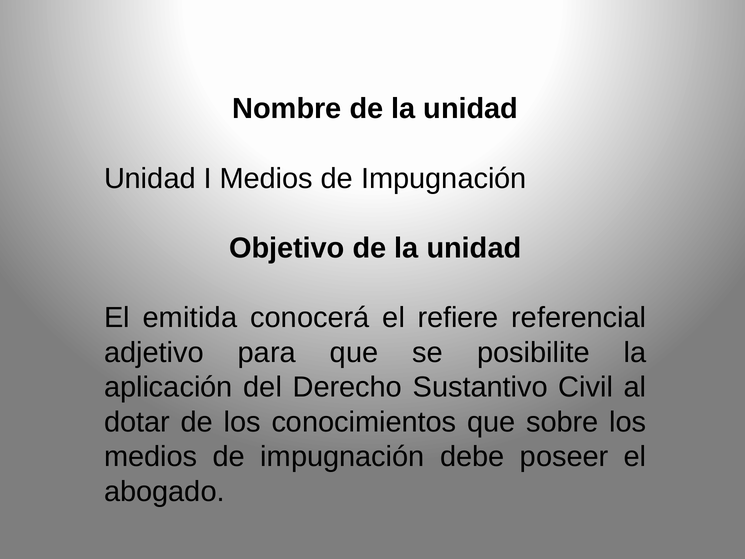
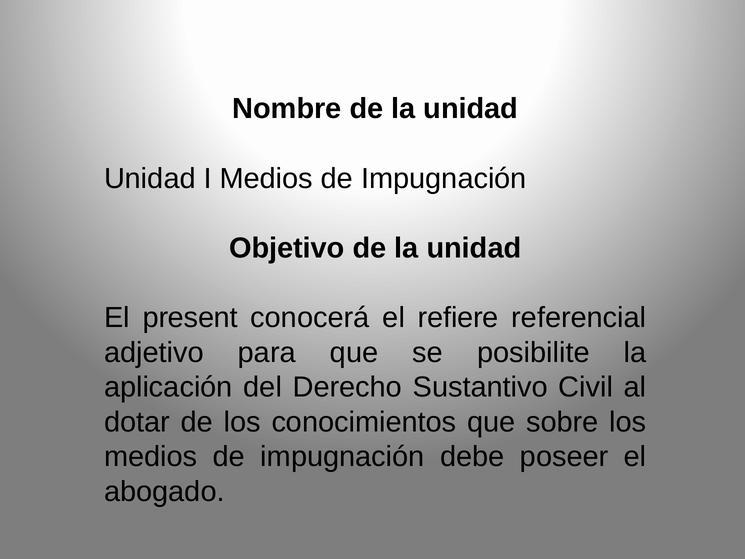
emitida: emitida -> present
